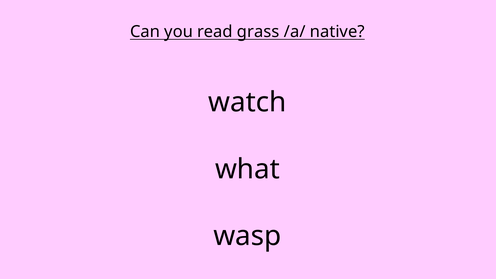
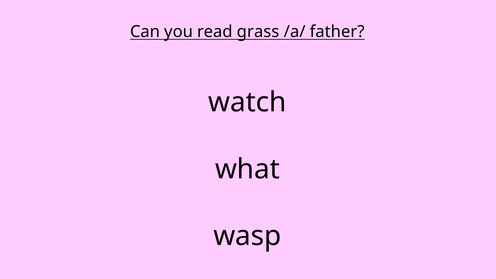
native: native -> father
